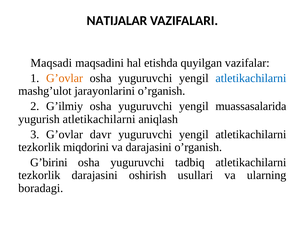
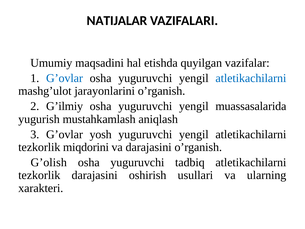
Maqsadi: Maqsadi -> Umumiy
G’ovlar at (65, 78) colour: orange -> blue
yugurish atlеtikachilarni: atlеtikachilarni -> mustahkamlash
davr: davr -> yosh
G’birini: G’birini -> G’olish
boradagi: boradagi -> xaraktеri
